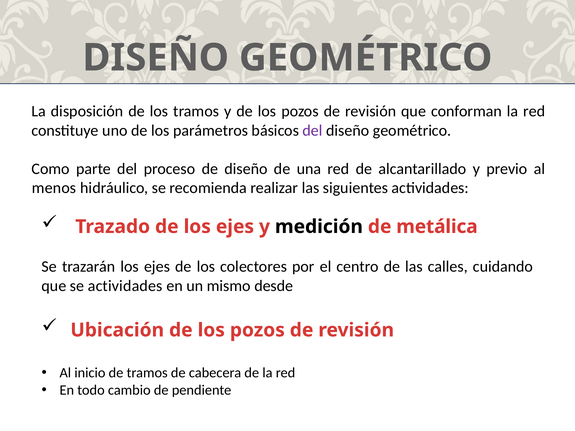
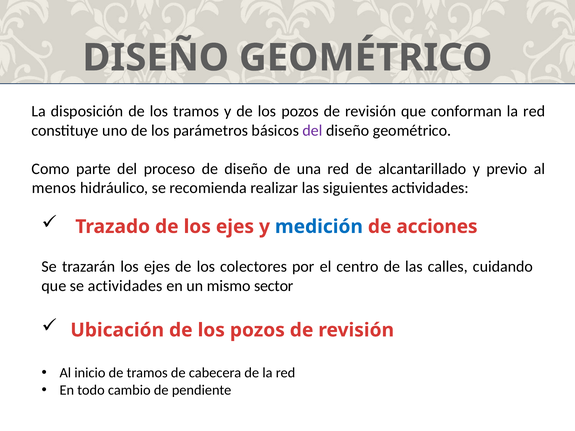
medición colour: black -> blue
metálica: metálica -> acciones
desde: desde -> sector
